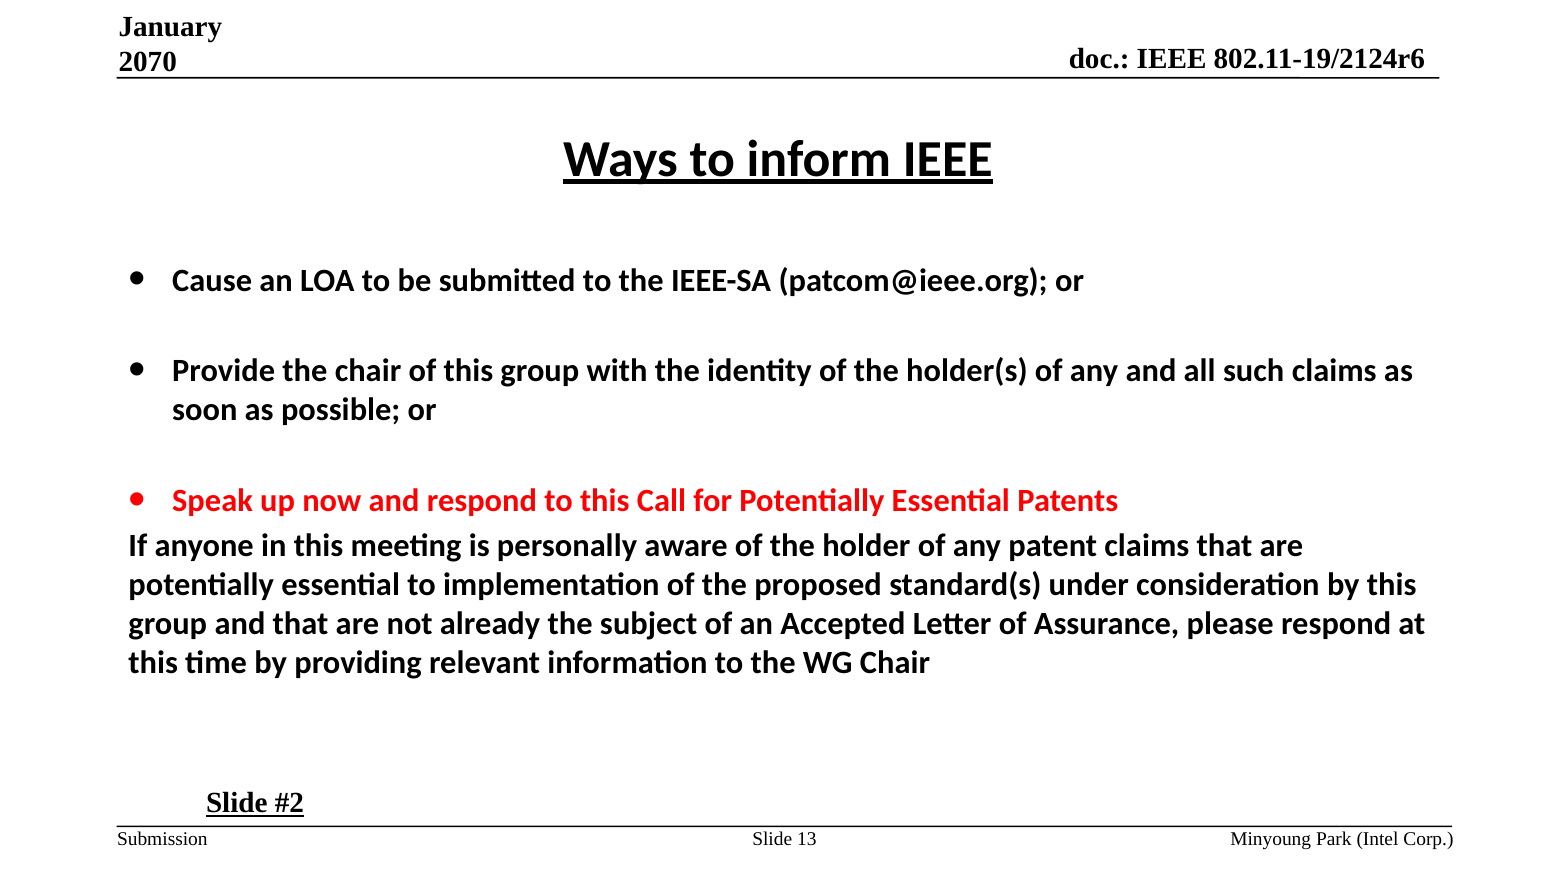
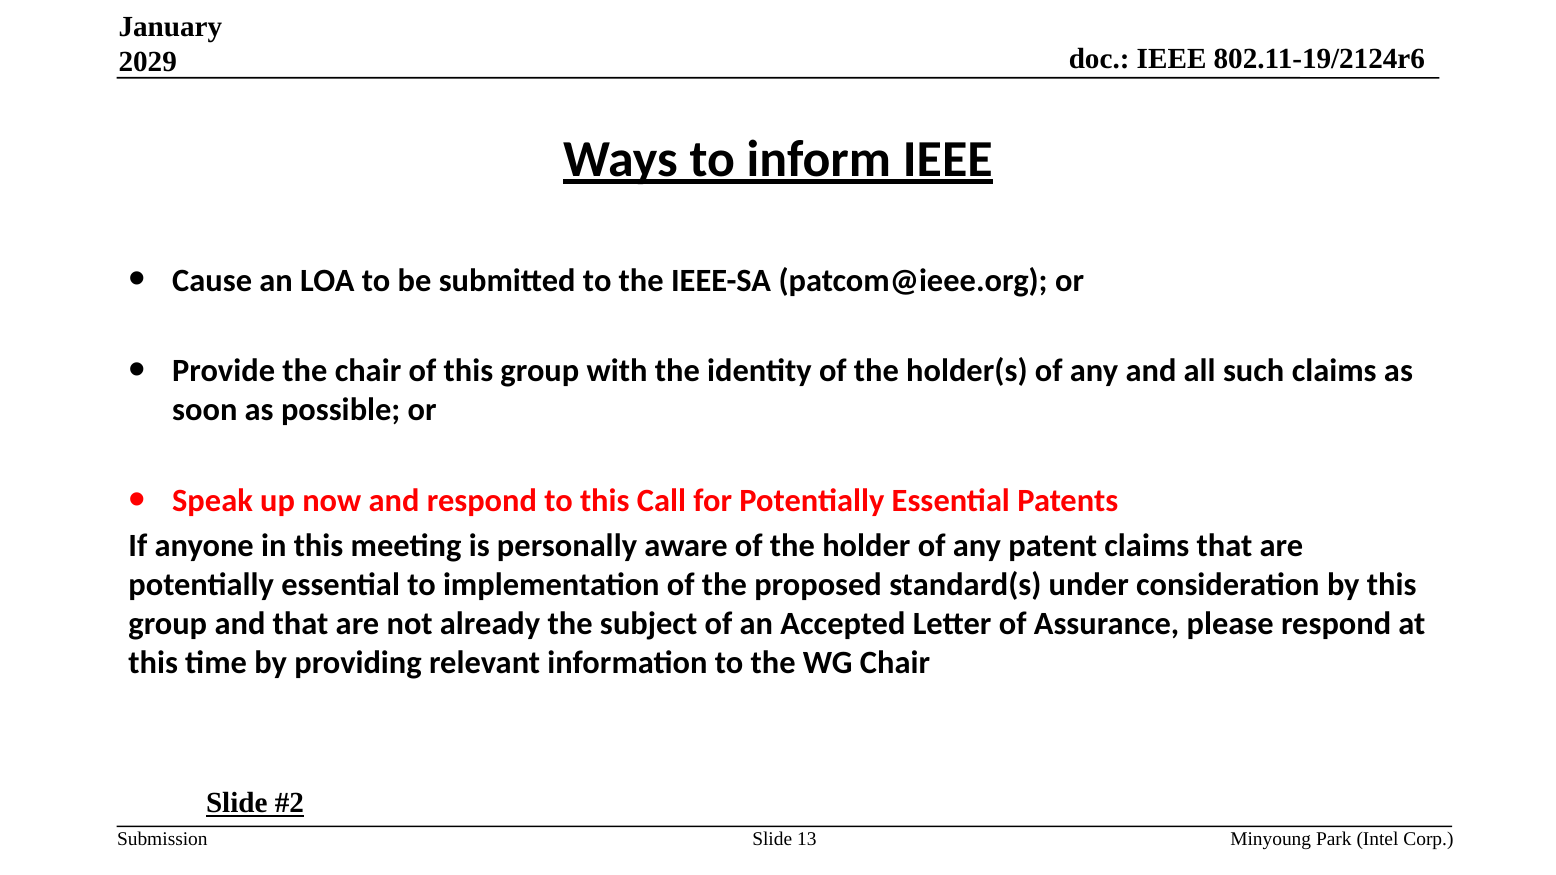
2070: 2070 -> 2029
